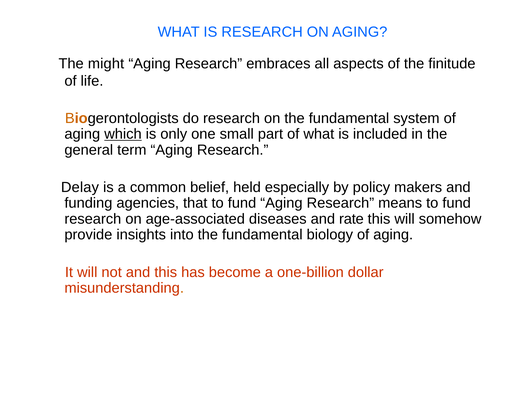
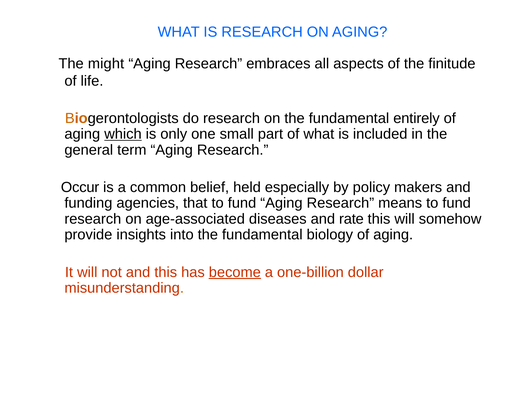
system: system -> entirely
Delay: Delay -> Occur
become underline: none -> present
